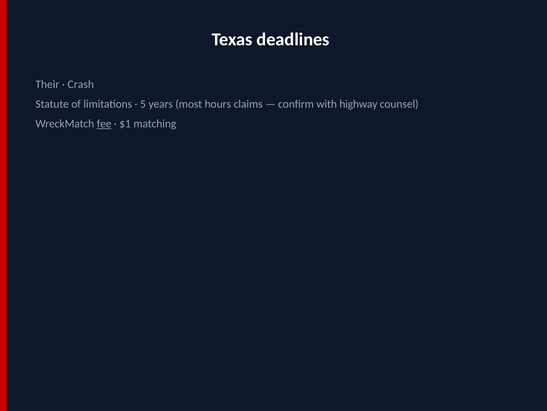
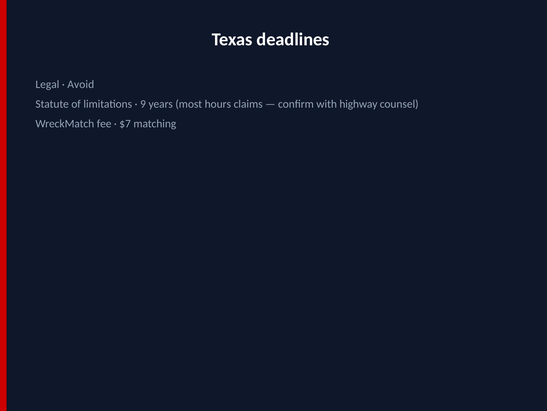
Their: Their -> Legal
Crash: Crash -> Avoid
5: 5 -> 9
fee underline: present -> none
$1: $1 -> $7
